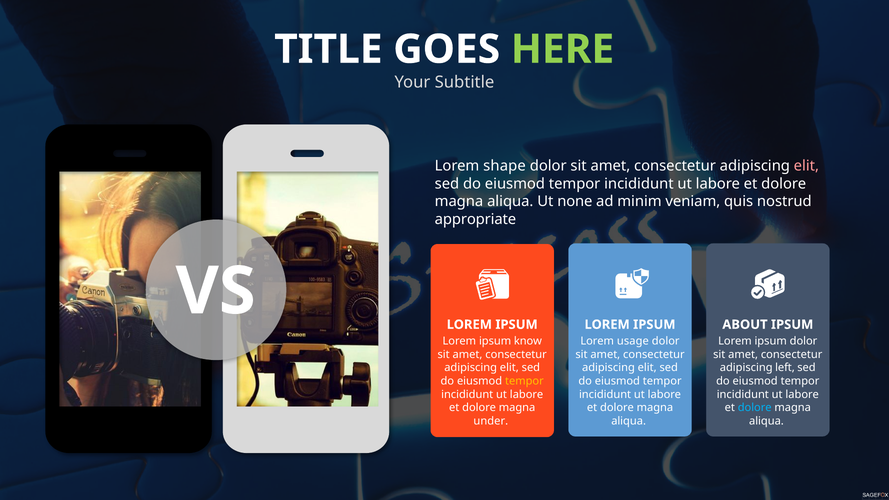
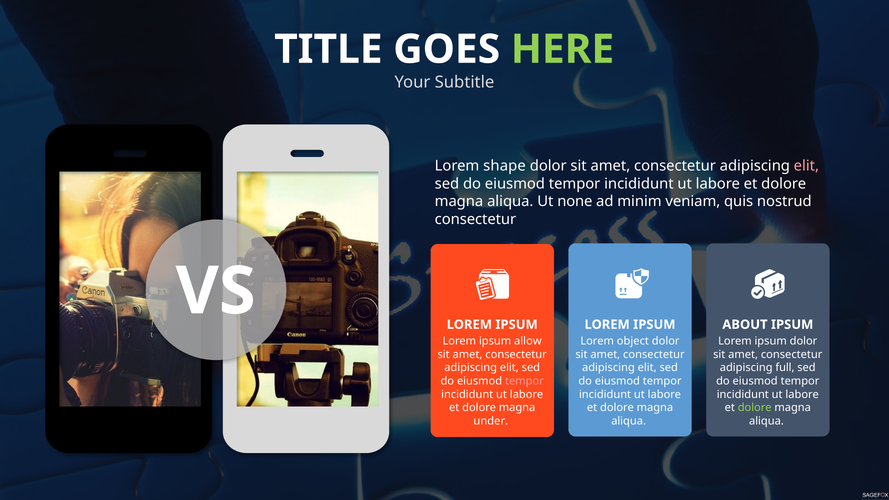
appropriate at (475, 219): appropriate -> consectetur
know: know -> allow
usage: usage -> object
left: left -> full
tempor at (524, 381) colour: yellow -> pink
dolore at (755, 408) colour: light blue -> light green
